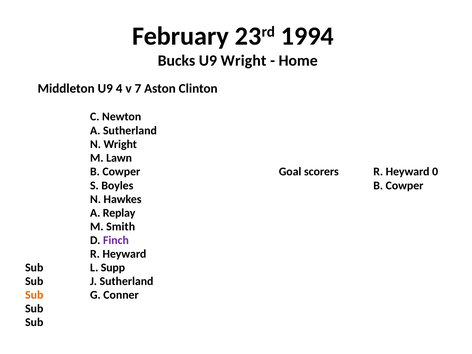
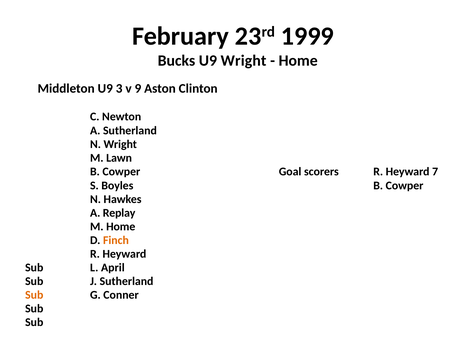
1994: 1994 -> 1999
4: 4 -> 3
7: 7 -> 9
0: 0 -> 7
M Smith: Smith -> Home
Finch colour: purple -> orange
Supp: Supp -> April
